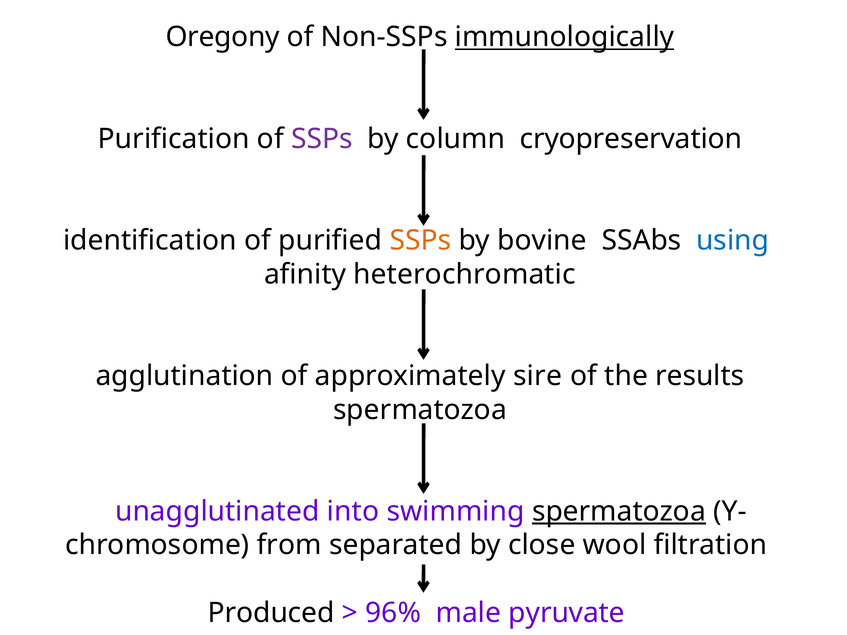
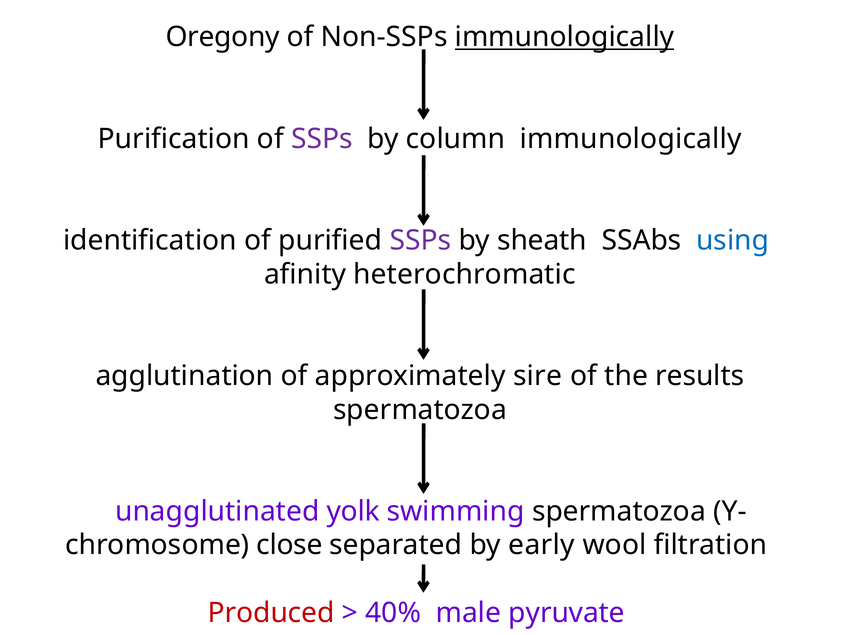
column cryopreservation: cryopreservation -> immunologically
SSPs at (420, 240) colour: orange -> purple
bovine: bovine -> sheath
into: into -> yolk
spermatozoa at (619, 511) underline: present -> none
from: from -> close
close: close -> early
Produced colour: black -> red
96%: 96% -> 40%
